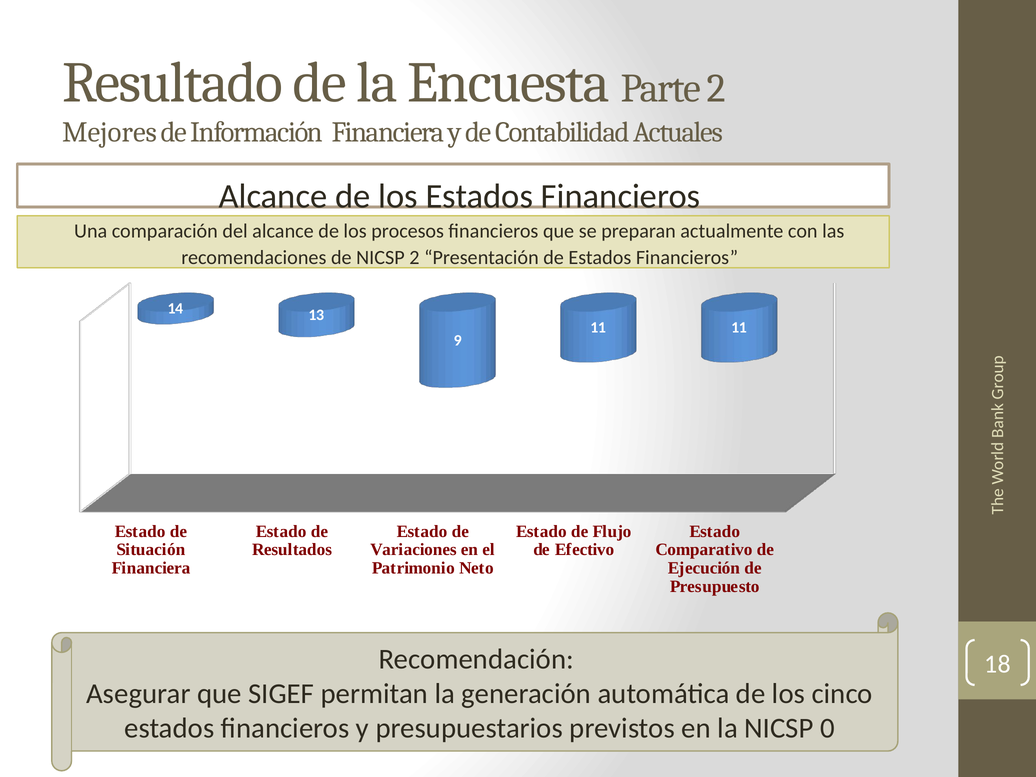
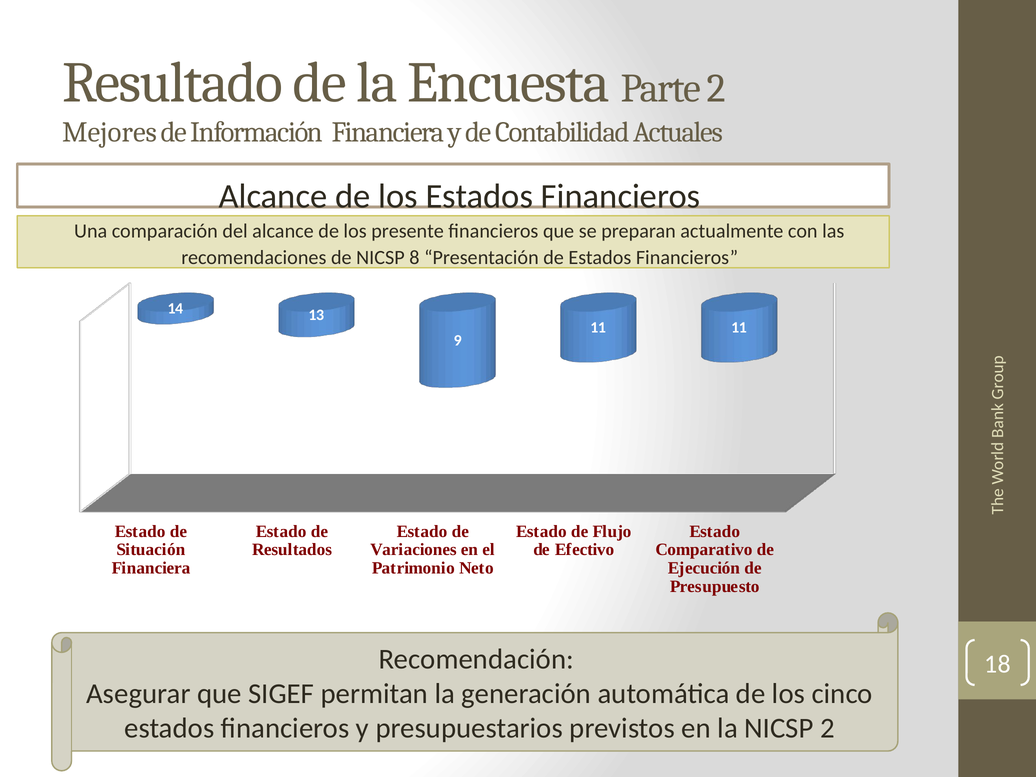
procesos: procesos -> presente
NICSP 2: 2 -> 8
NICSP 0: 0 -> 2
